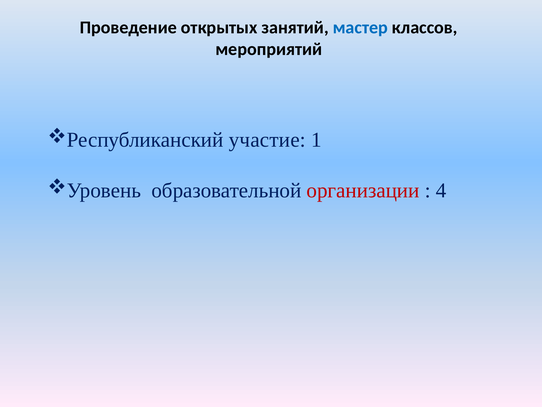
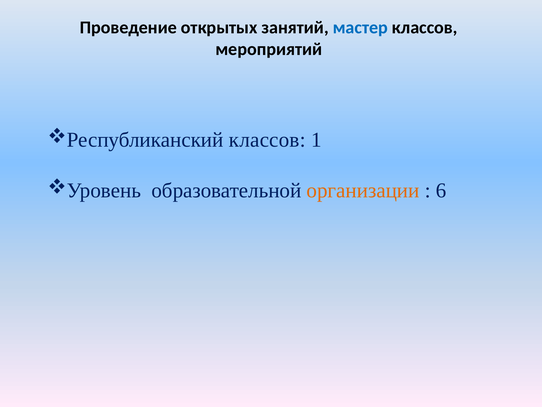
участие at (267, 140): участие -> классов
организации colour: red -> orange
4: 4 -> 6
